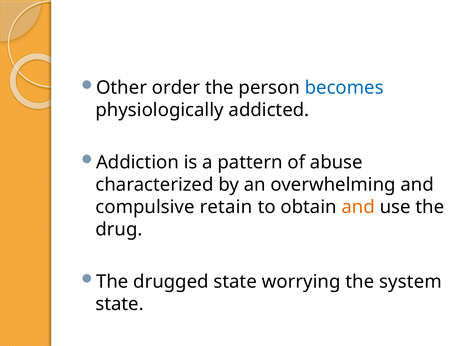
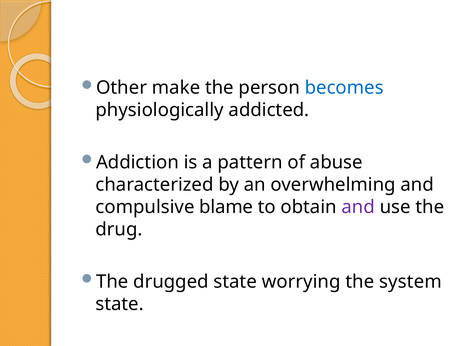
order: order -> make
retain: retain -> blame
and at (358, 207) colour: orange -> purple
